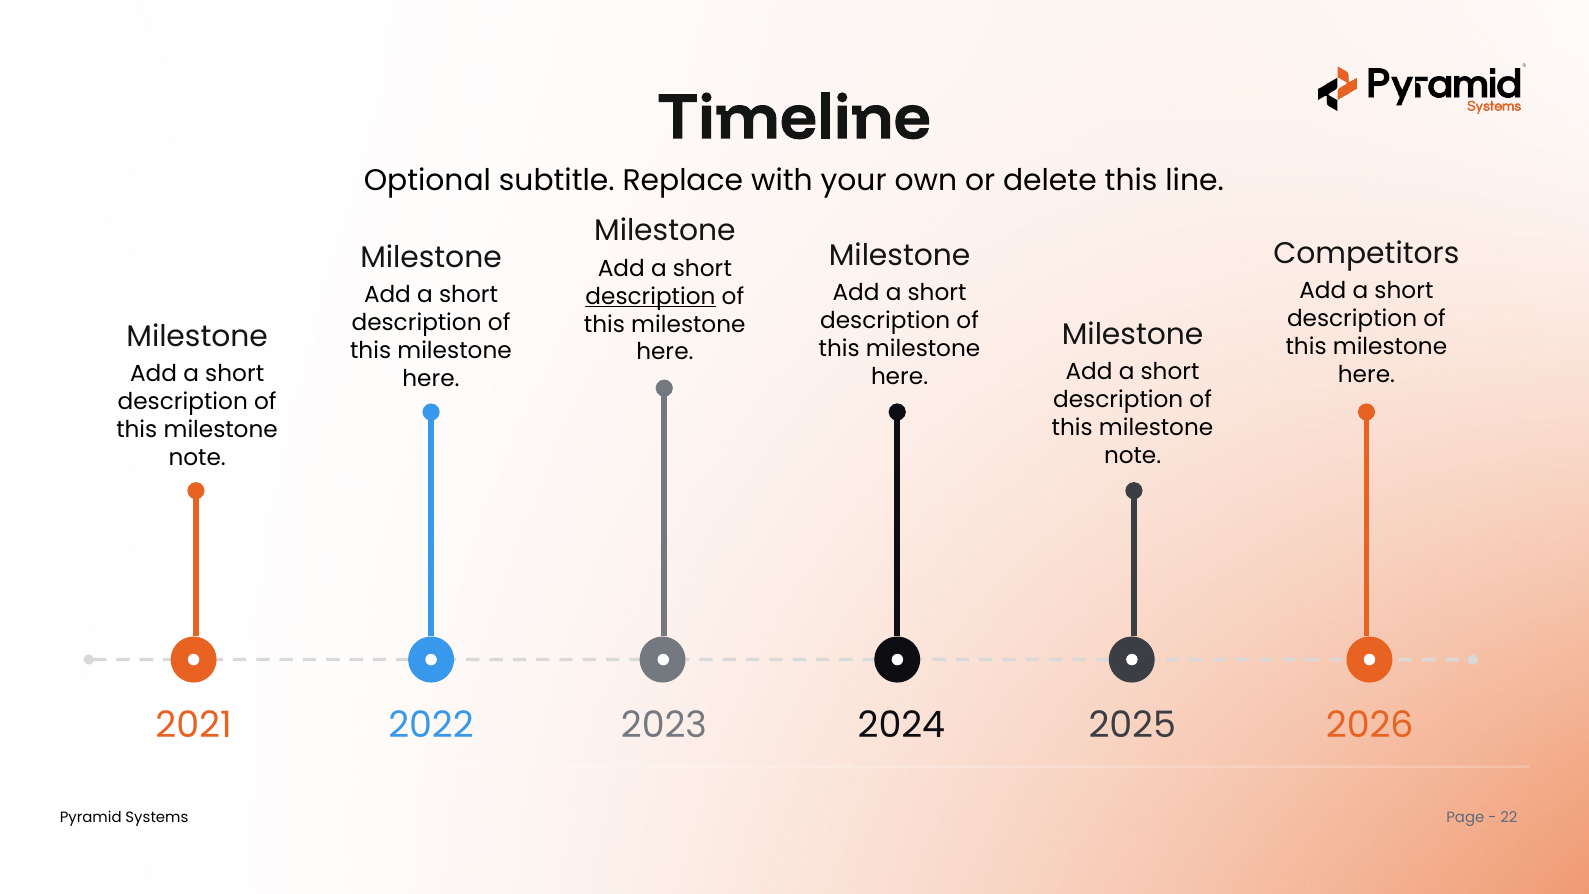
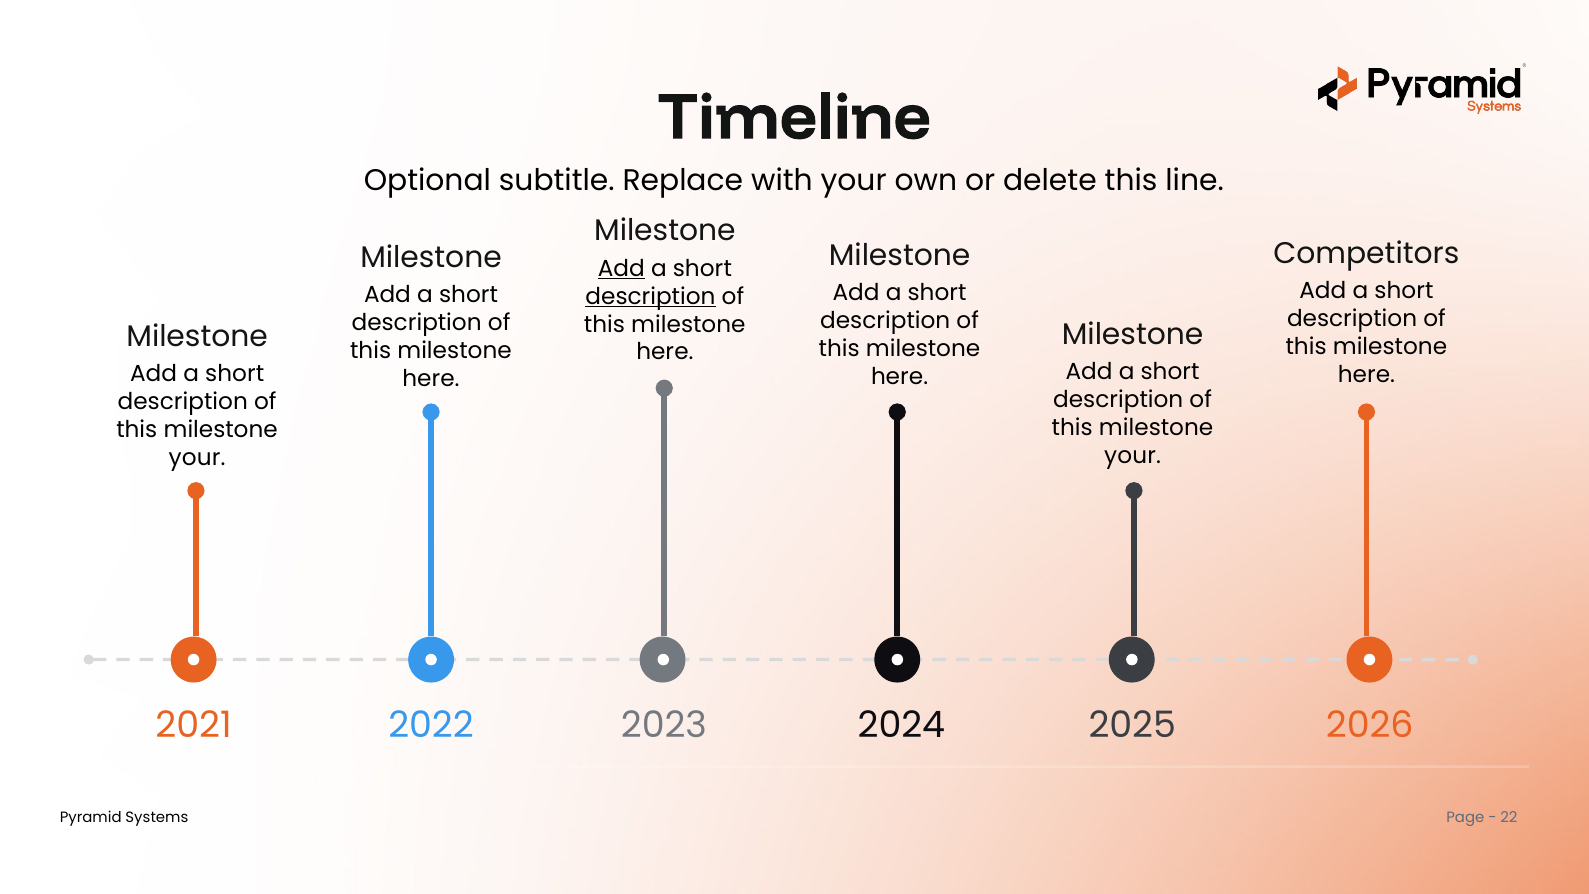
Add at (621, 269) underline: none -> present
note at (1133, 455): note -> your
note at (197, 457): note -> your
